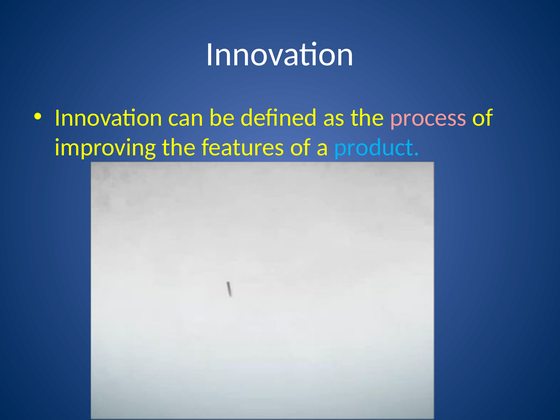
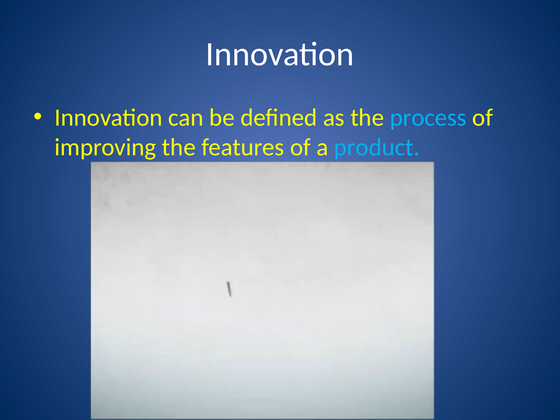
process colour: pink -> light blue
